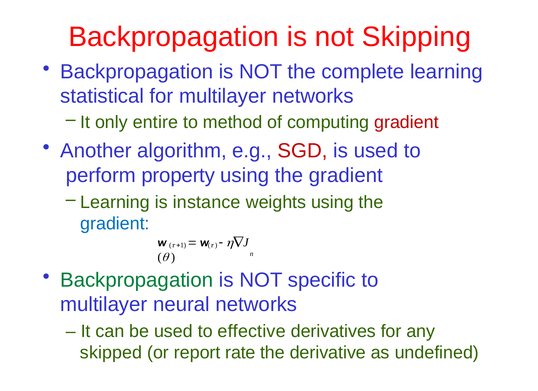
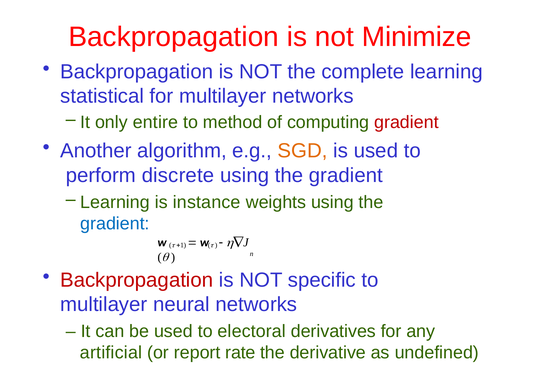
Skipping: Skipping -> Minimize
SGD colour: red -> orange
property: property -> discrete
Backpropagation at (137, 280) colour: green -> red
effective: effective -> electoral
skipped: skipped -> artificial
